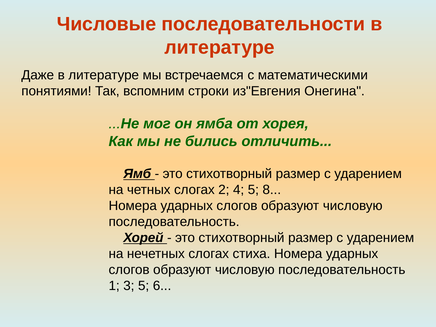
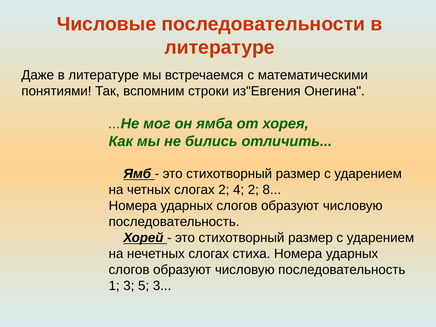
4 5: 5 -> 2
5 6: 6 -> 3
